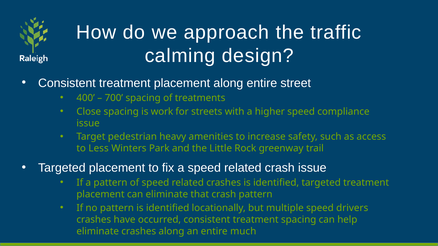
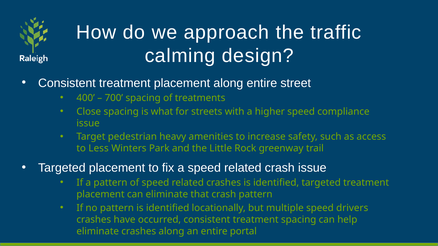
work: work -> what
much: much -> portal
